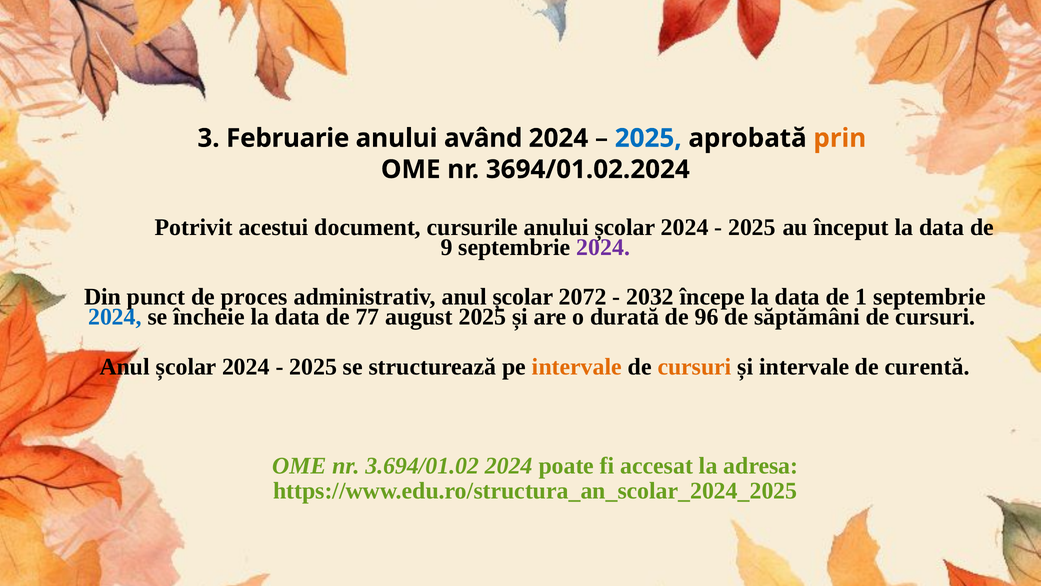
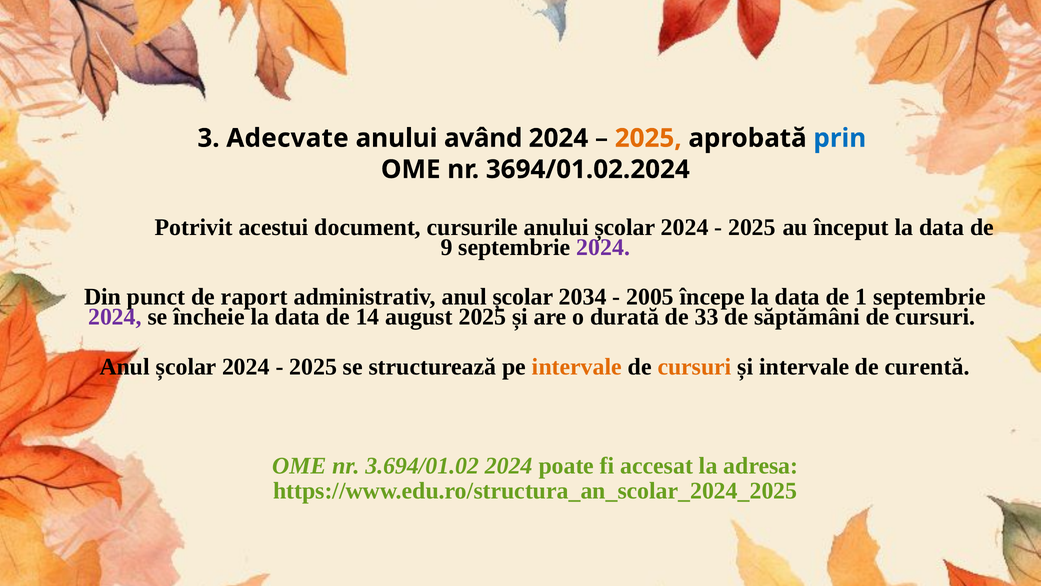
Februarie: Februarie -> Adecvate
2025 at (648, 138) colour: blue -> orange
prin colour: orange -> blue
proces: proces -> raport
2072: 2072 -> 2034
2032: 2032 -> 2005
2024 at (115, 317) colour: blue -> purple
77: 77 -> 14
96: 96 -> 33
